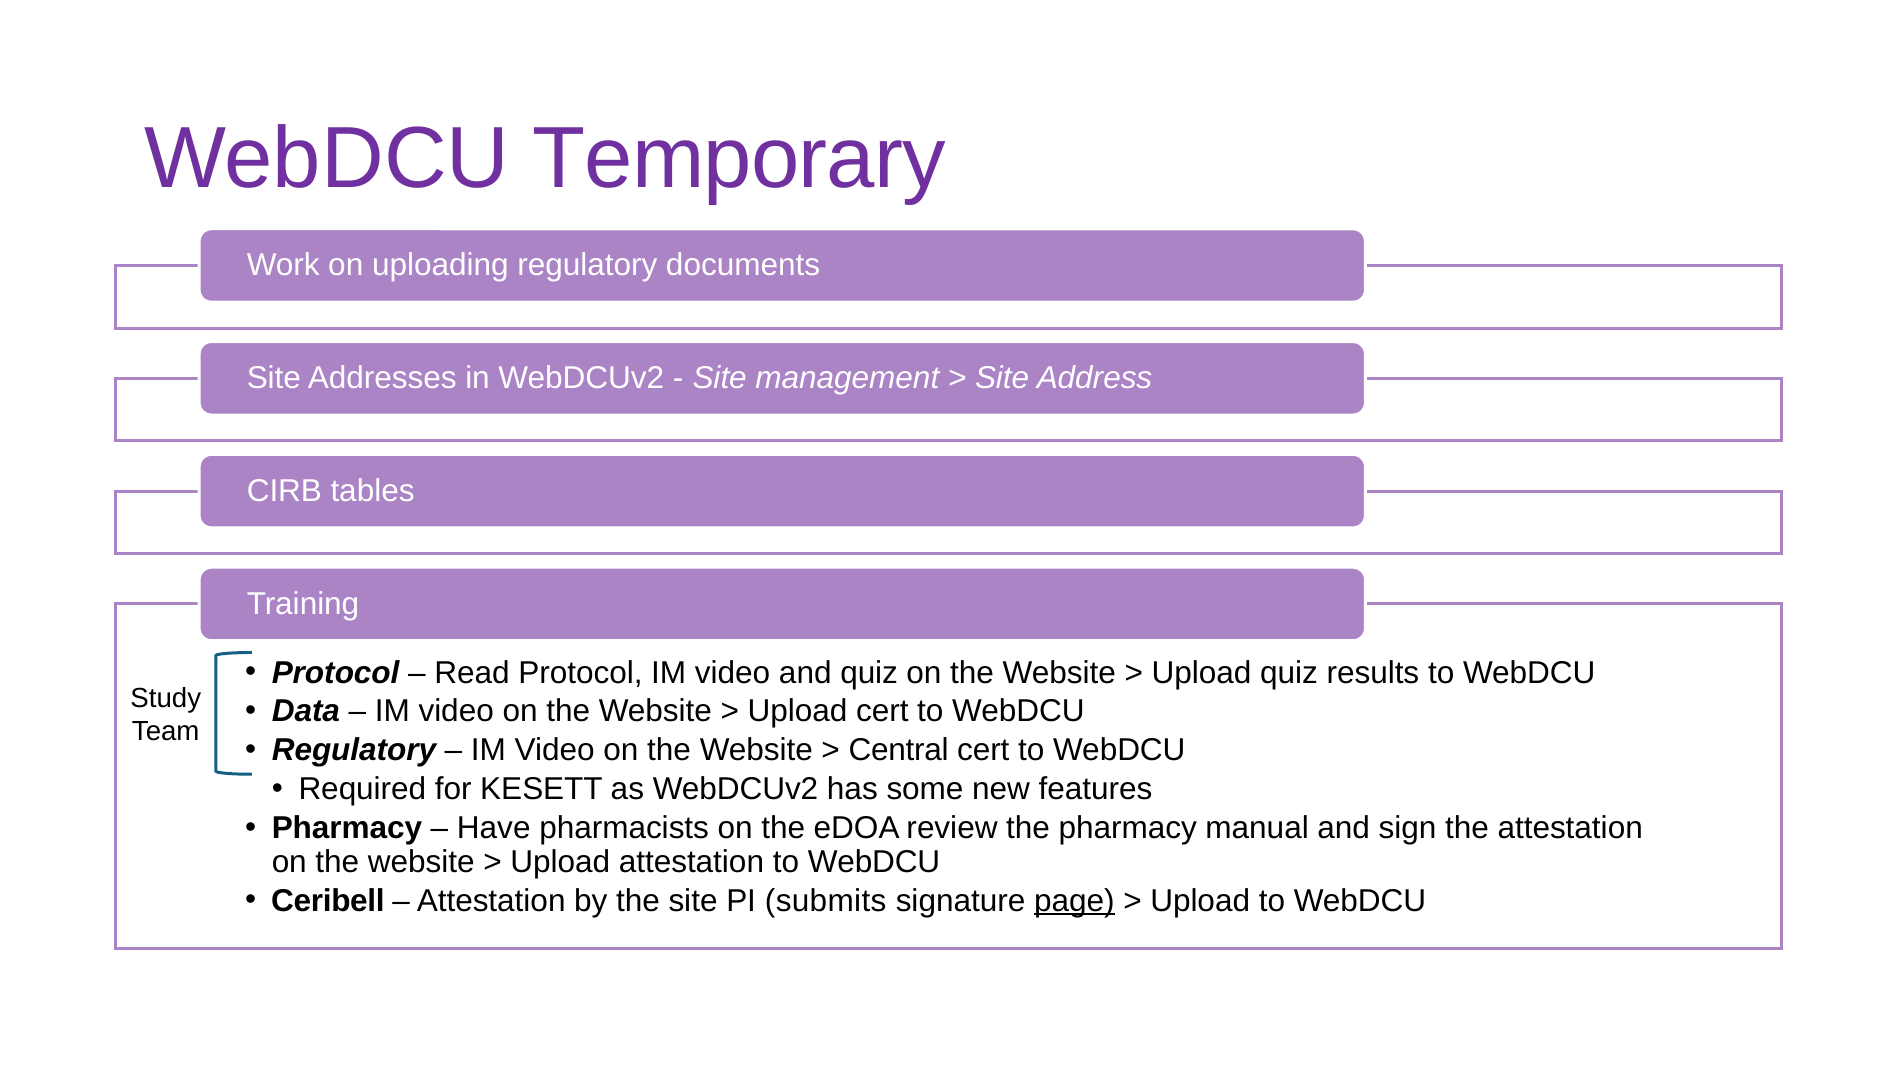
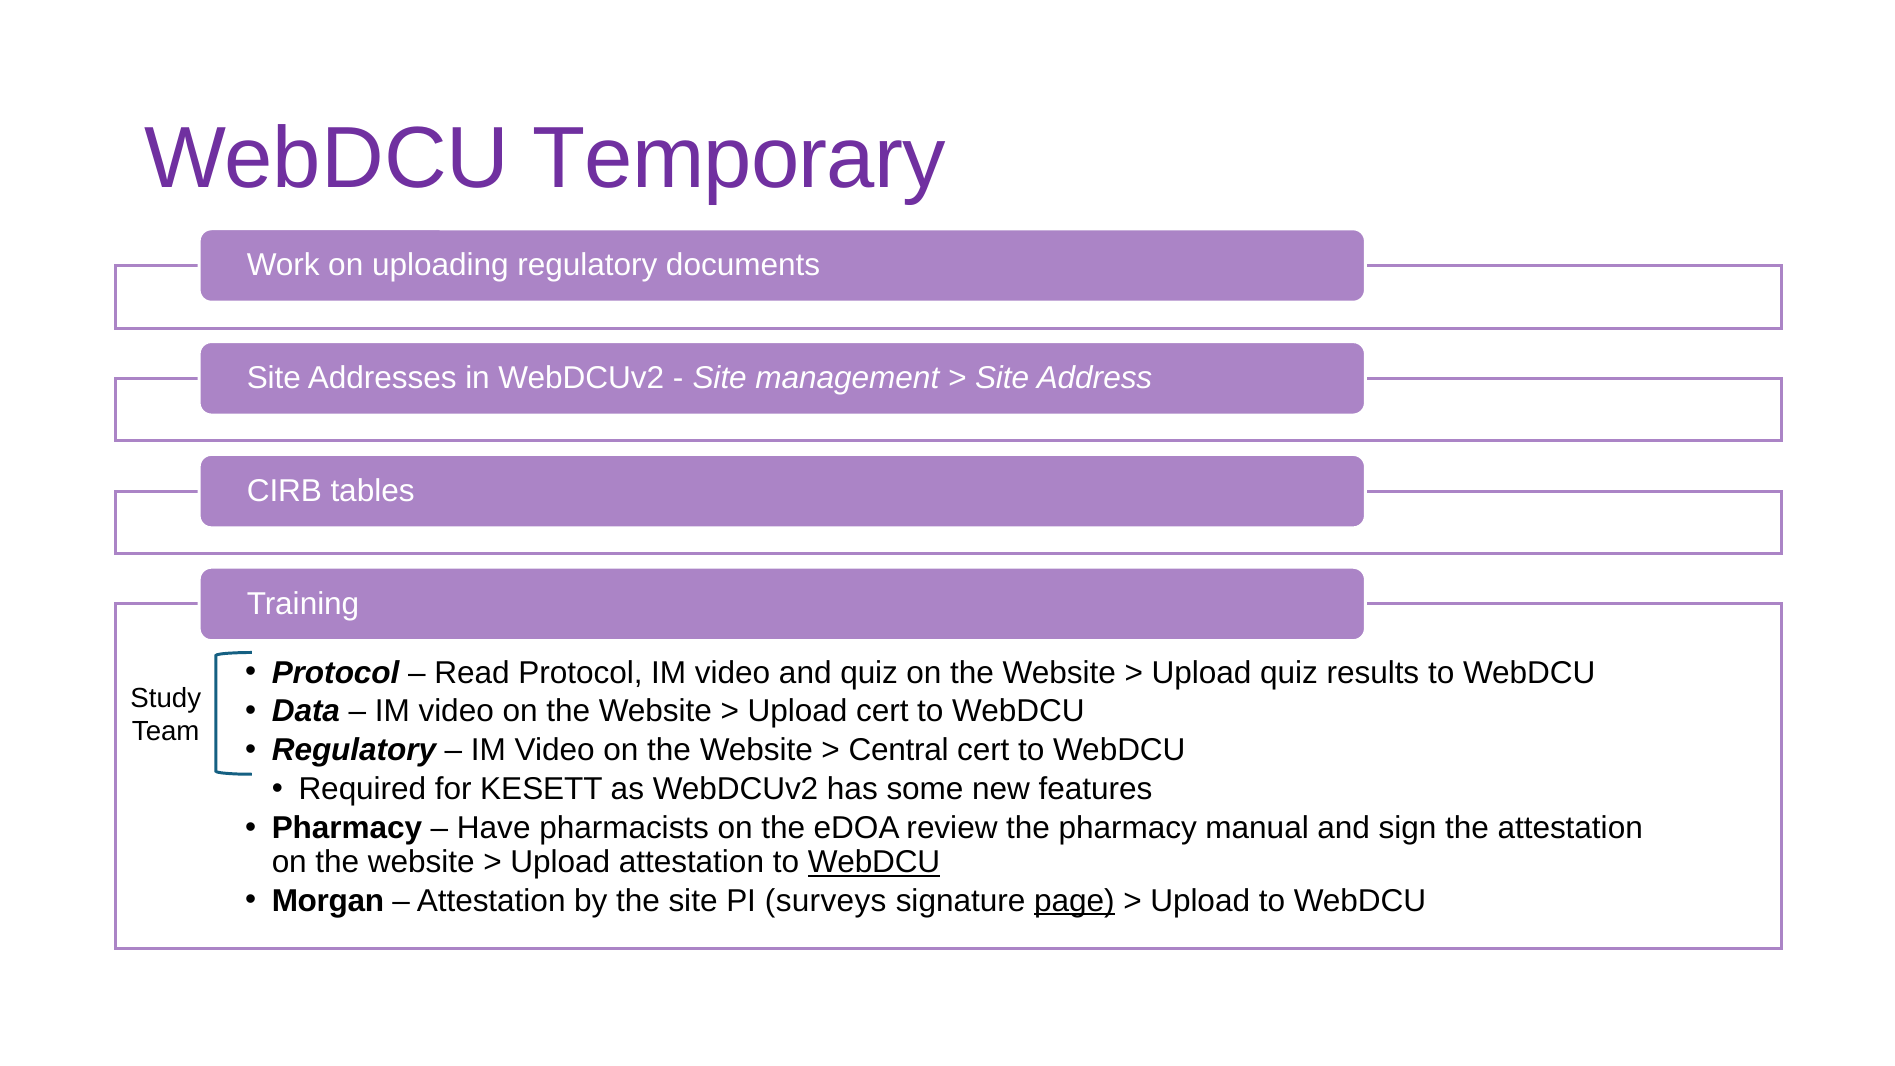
WebDCU at (874, 862) underline: none -> present
Ceribell: Ceribell -> Morgan
submits: submits -> surveys
